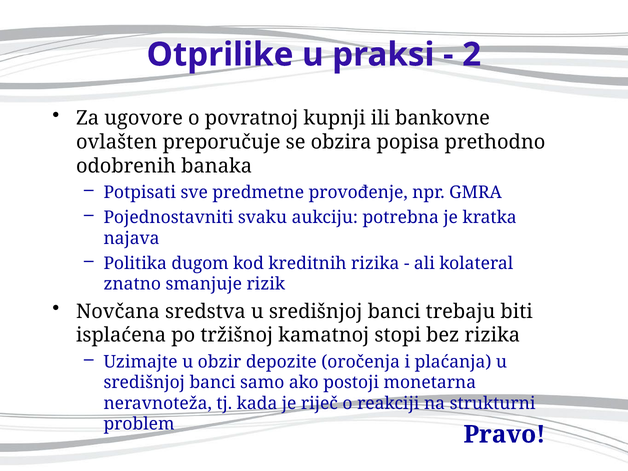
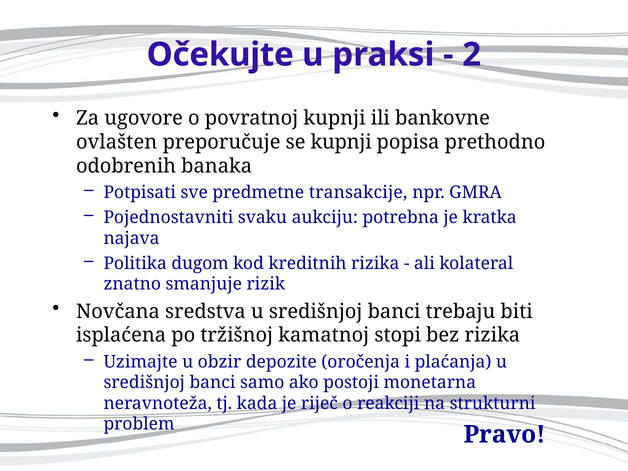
Otprilike: Otprilike -> Očekujte
se obzira: obzira -> kupnji
provođenje: provođenje -> transakcije
